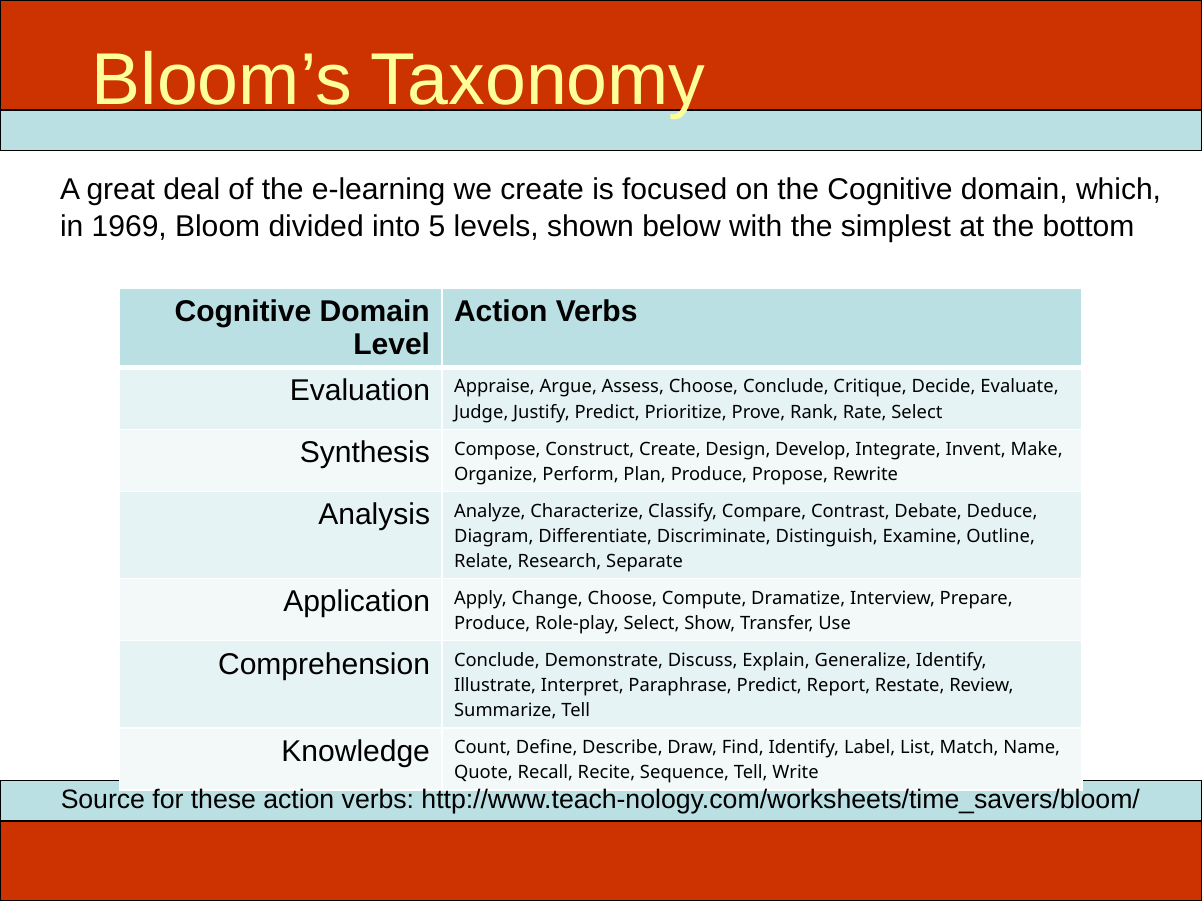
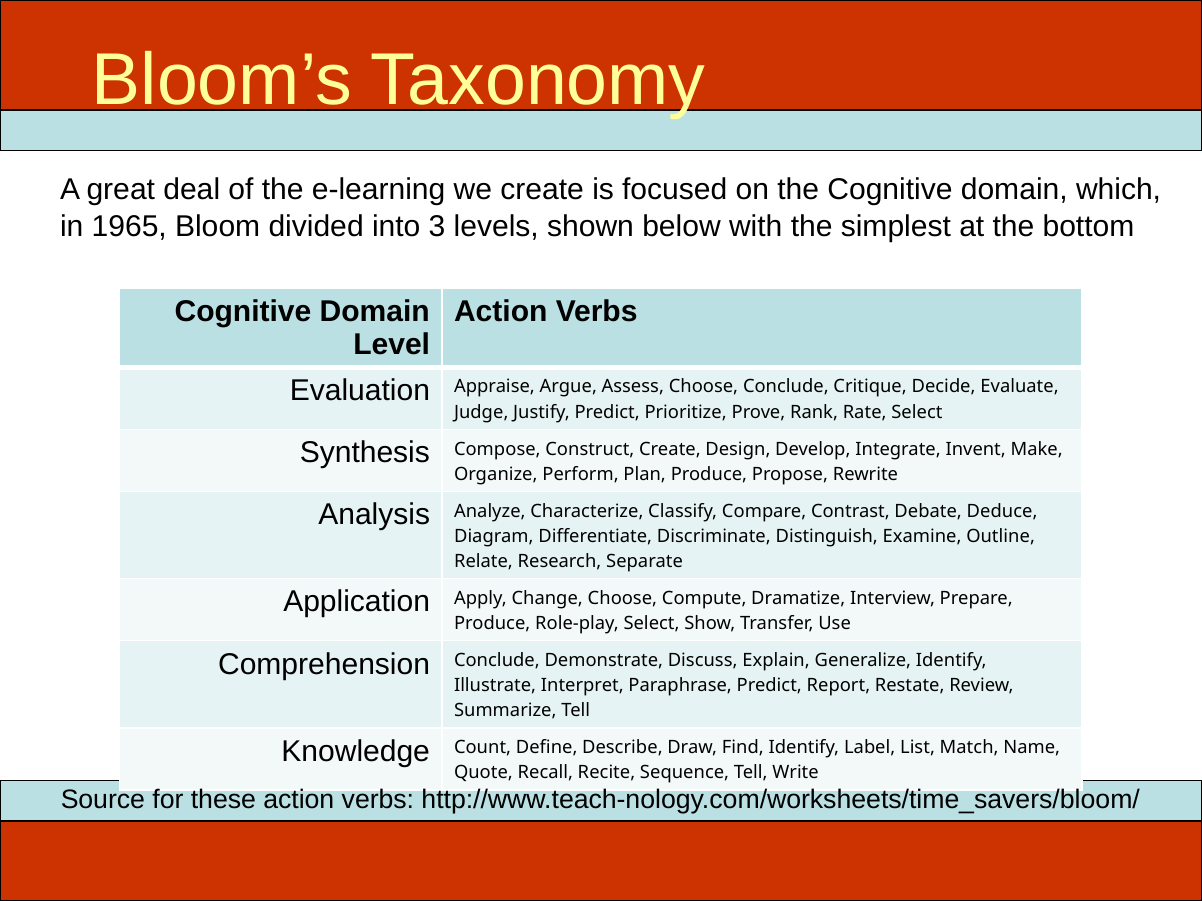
1969: 1969 -> 1965
5: 5 -> 3
